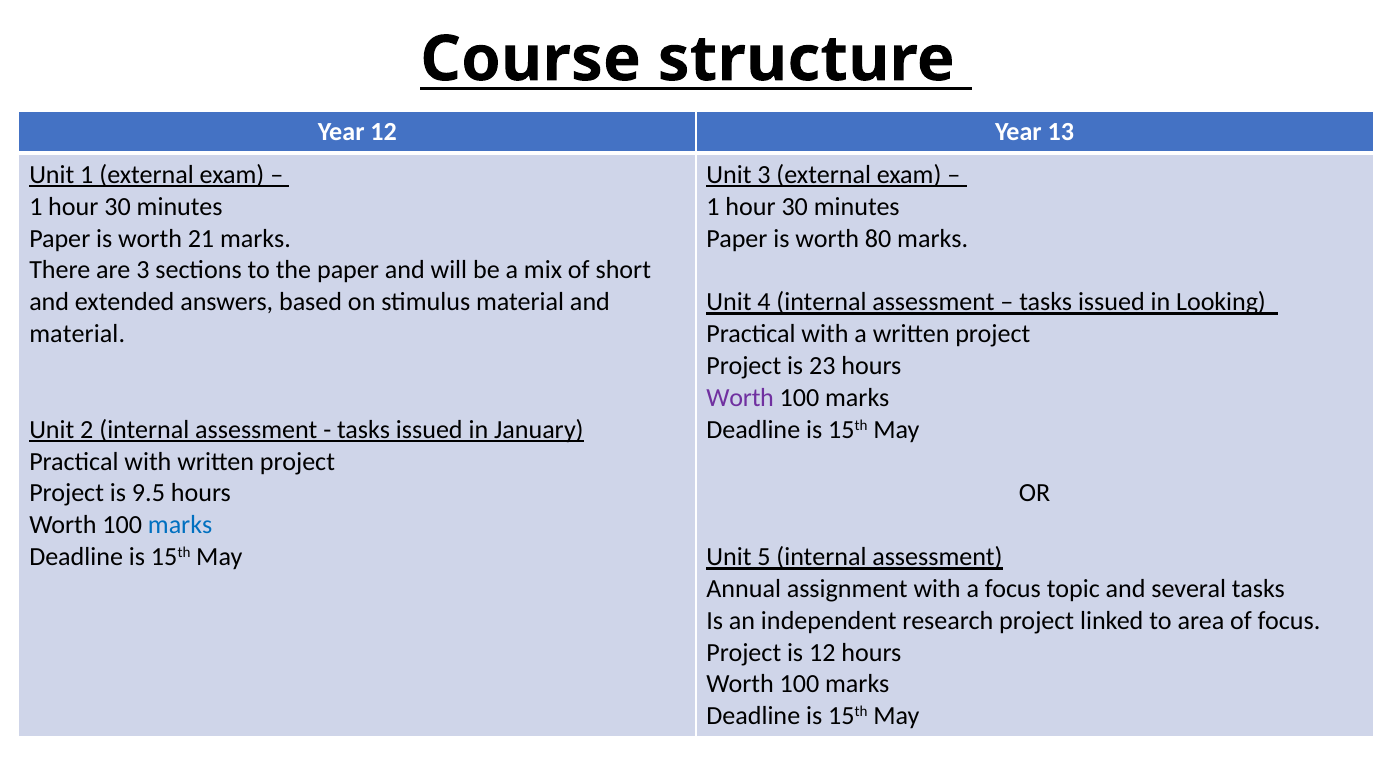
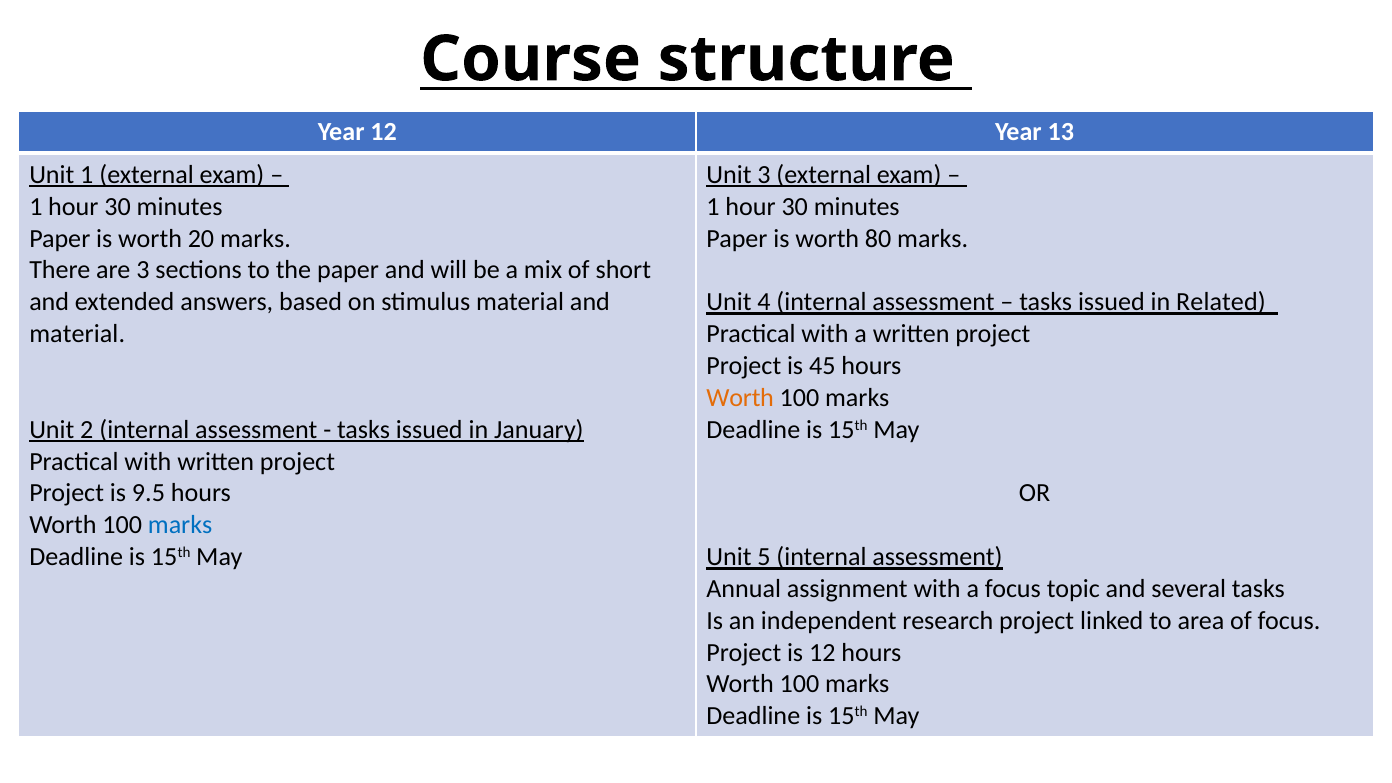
21: 21 -> 20
Looking: Looking -> Related
23: 23 -> 45
Worth at (740, 398) colour: purple -> orange
